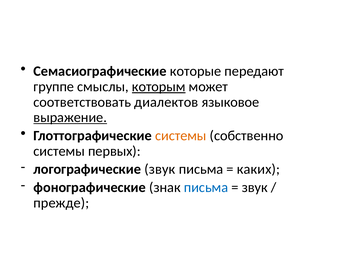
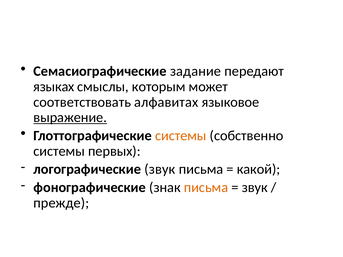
которые: которые -> задание
группе: группе -> языках
которым underline: present -> none
диалектов: диалектов -> алфавитах
каких: каких -> какой
письма at (206, 188) colour: blue -> orange
